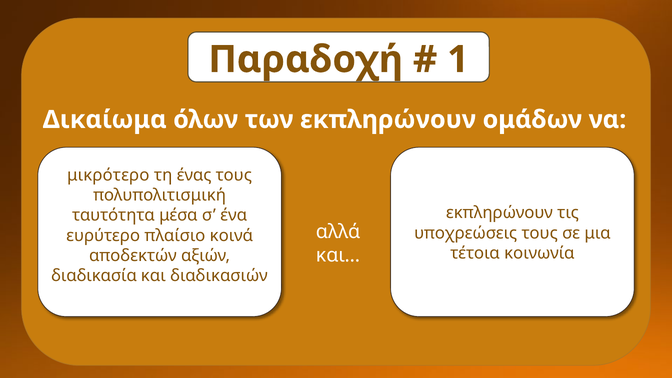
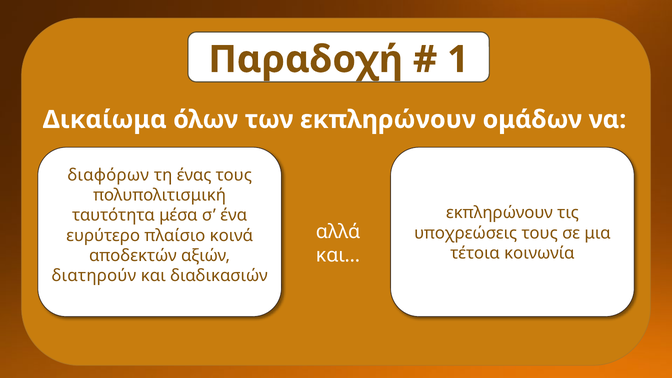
μικρότερο: μικρότερο -> διαφόρων
διαδικασία: διαδικασία -> διατηρούν
